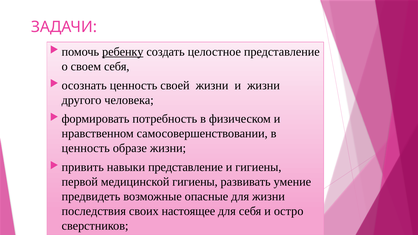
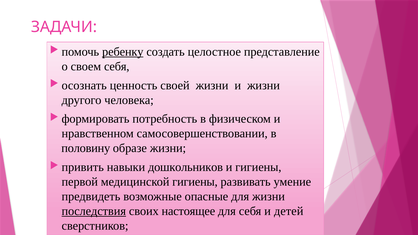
ценность at (86, 148): ценность -> половину
навыки представление: представление -> дошкольников
последствия underline: none -> present
остро: остро -> детей
